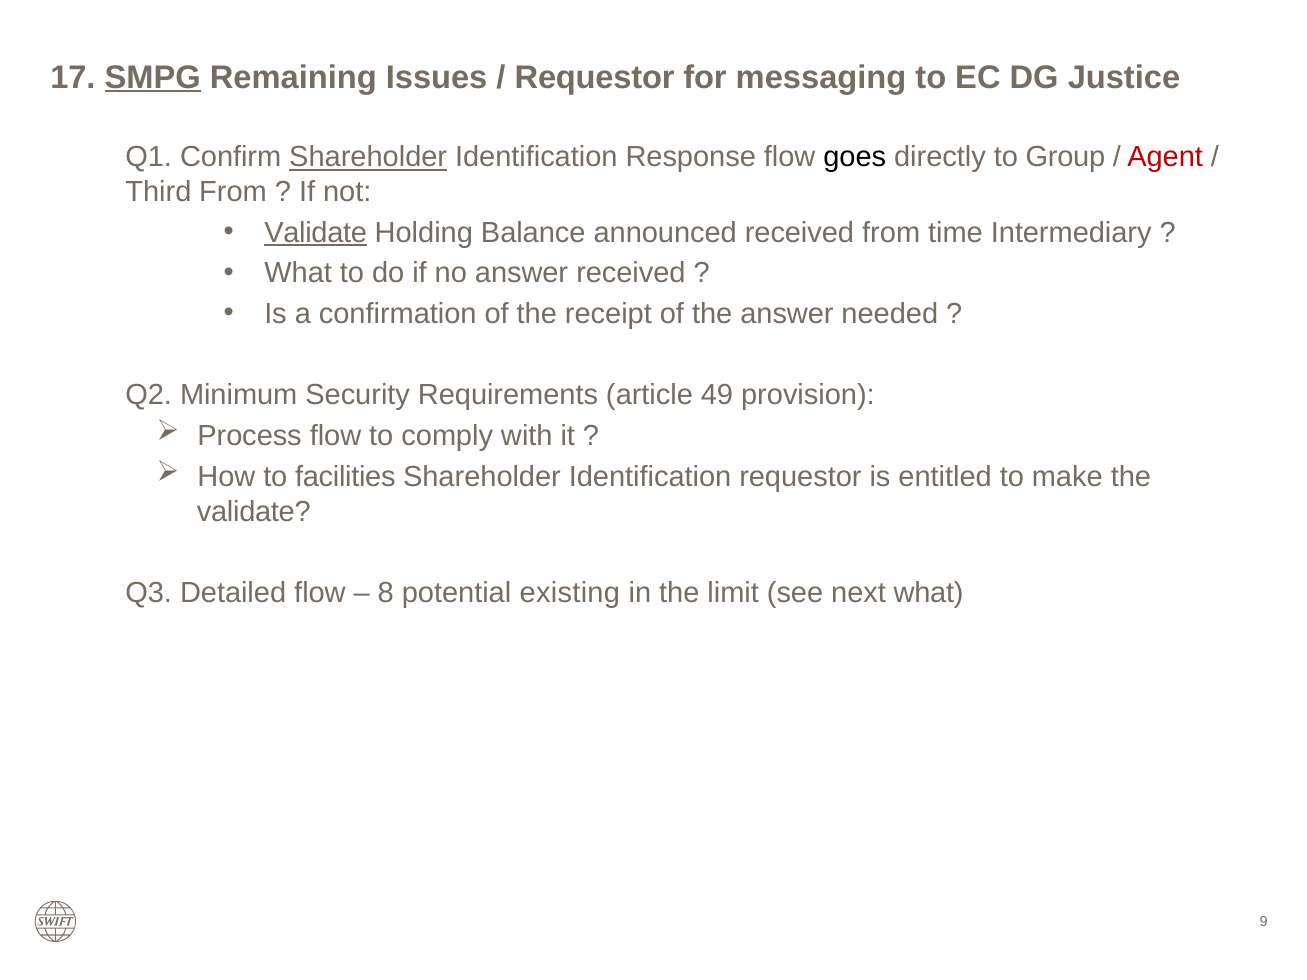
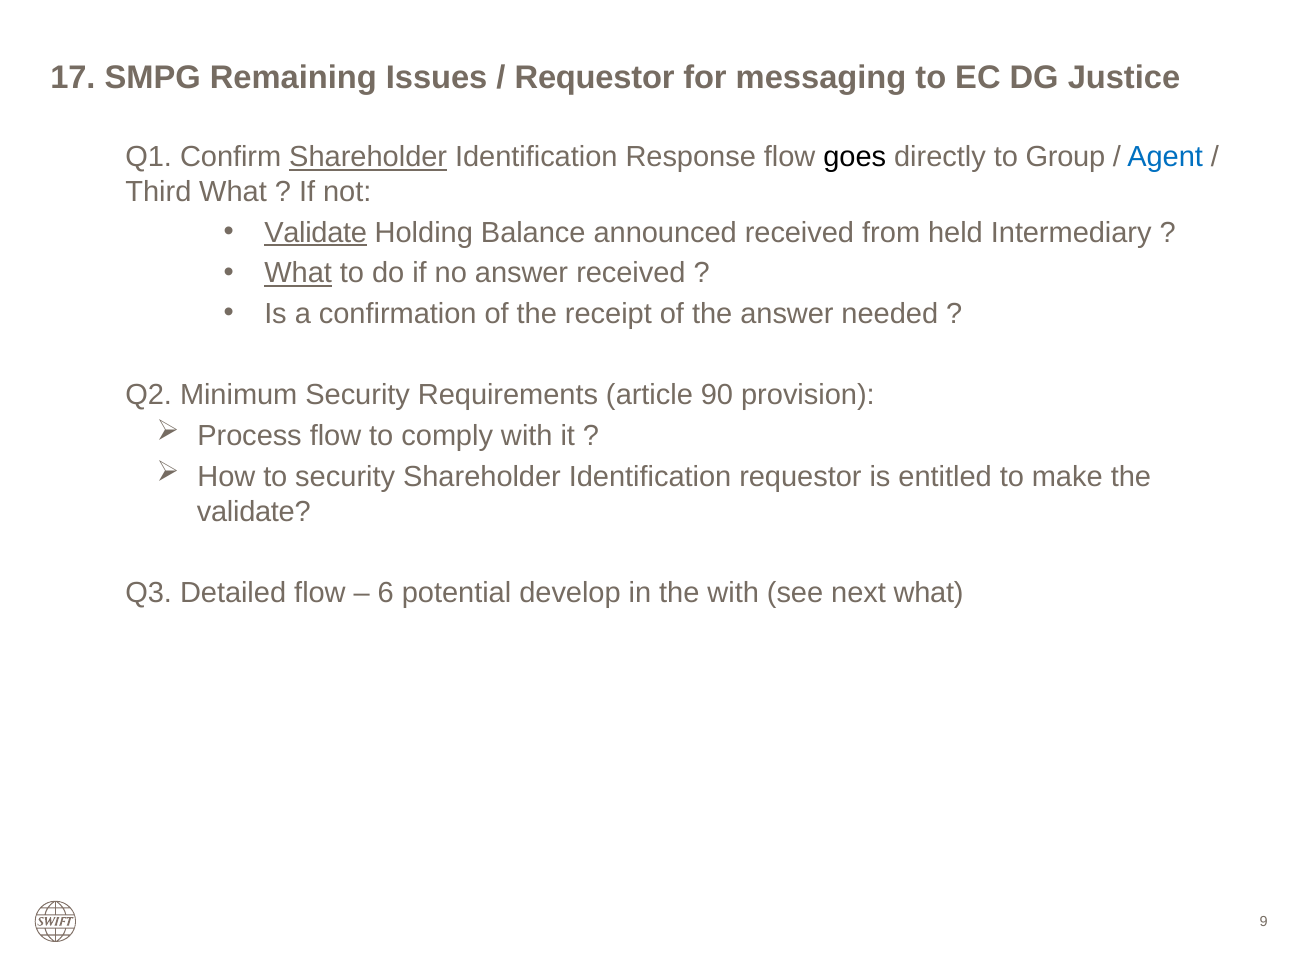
SMPG underline: present -> none
Agent colour: red -> blue
Third From: From -> What
time: time -> held
What at (298, 273) underline: none -> present
49: 49 -> 90
to facilities: facilities -> security
8: 8 -> 6
existing: existing -> develop
the limit: limit -> with
